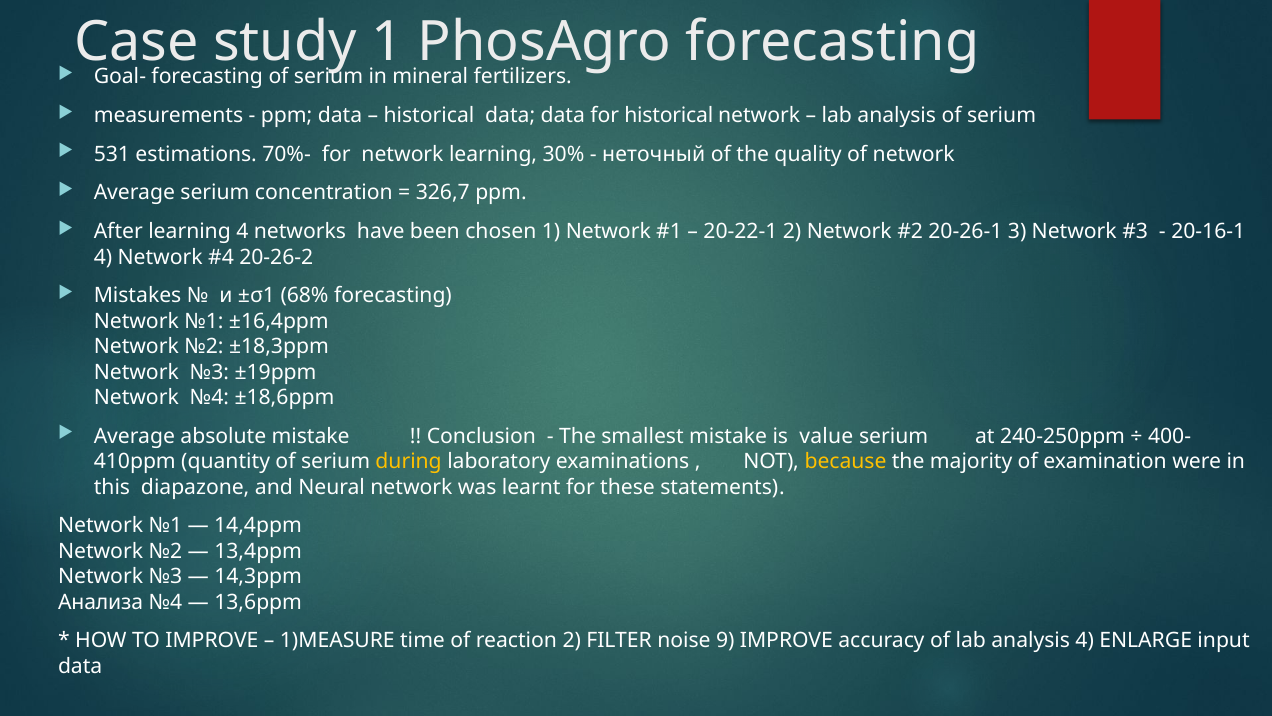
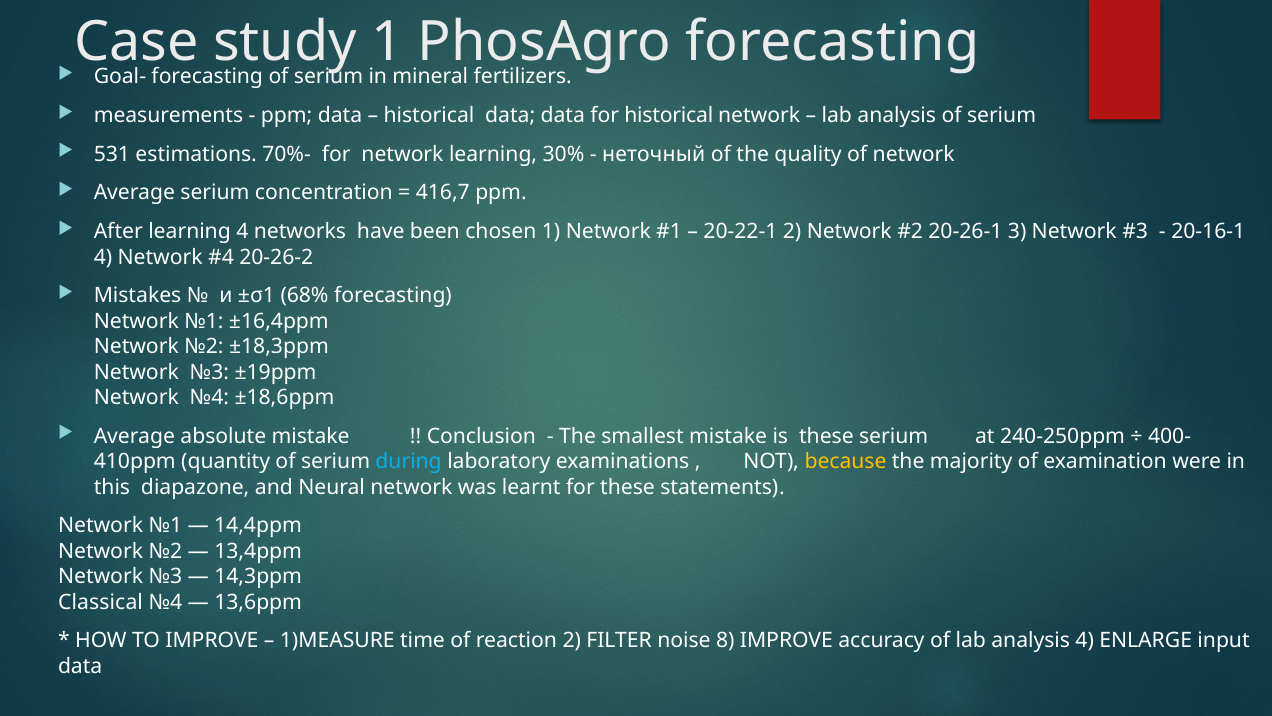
326,7: 326,7 -> 416,7
is value: value -> these
during colour: yellow -> light blue
Анализа: Анализа -> Classical
9: 9 -> 8
